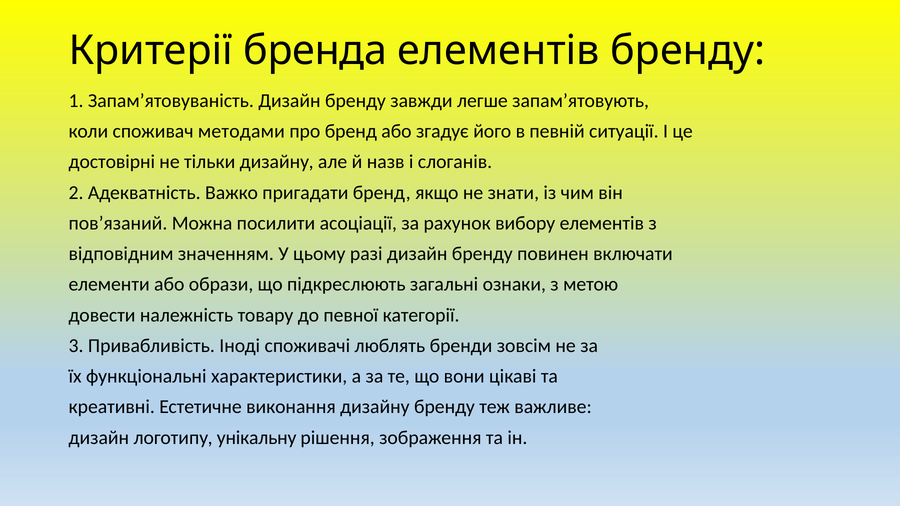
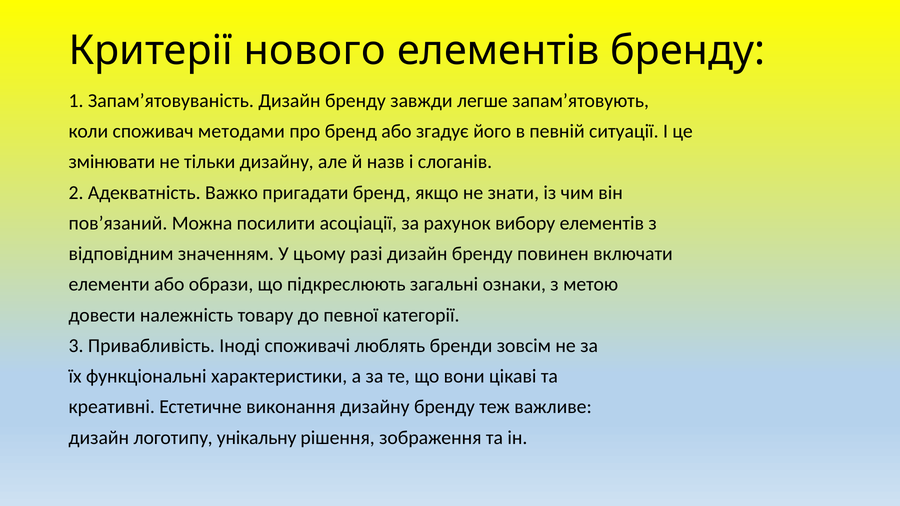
бренда: бренда -> нового
достовірні: достовірні -> змінювати
